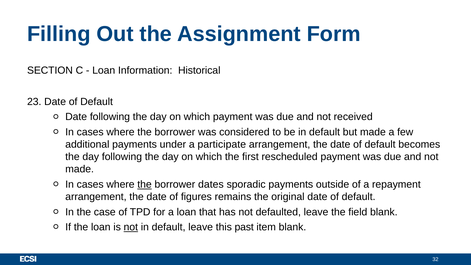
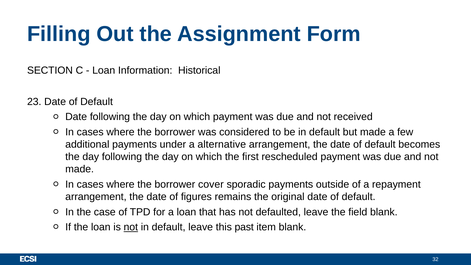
participate: participate -> alternative
the at (145, 184) underline: present -> none
dates: dates -> cover
